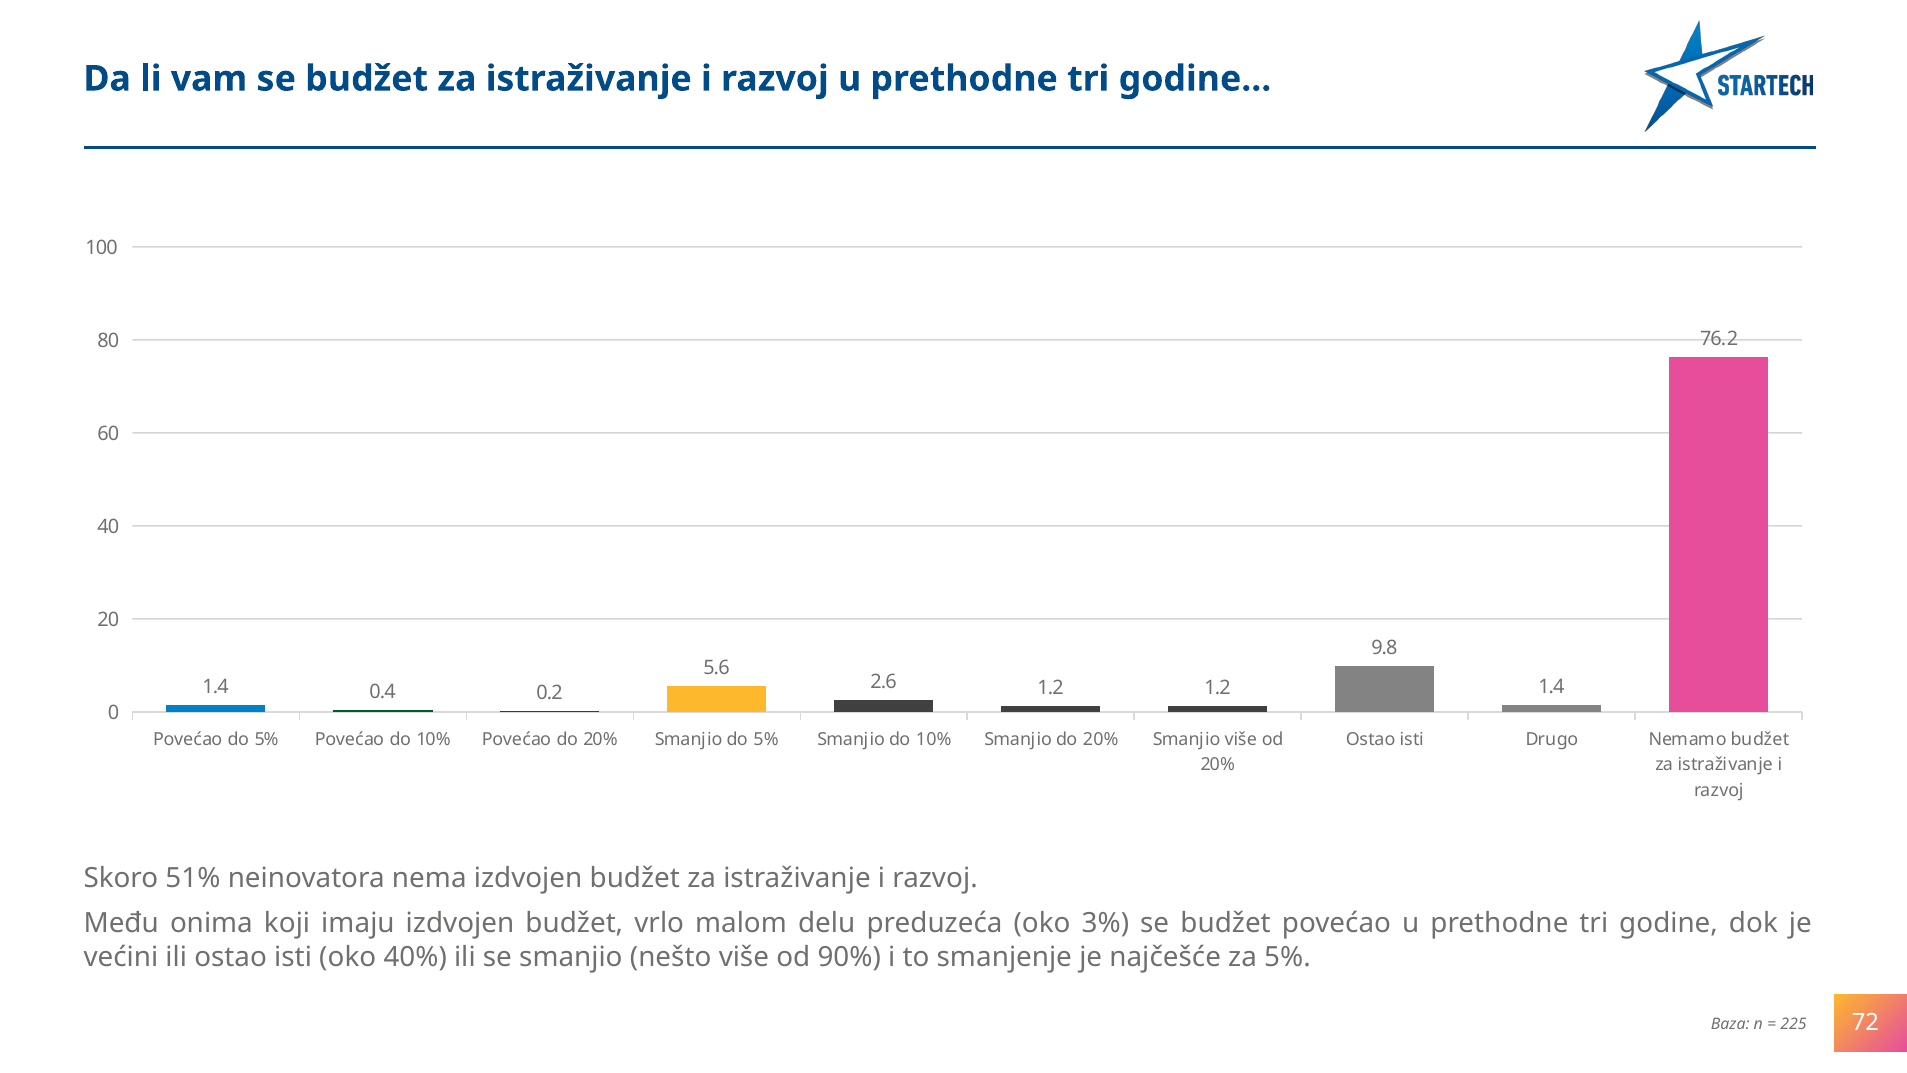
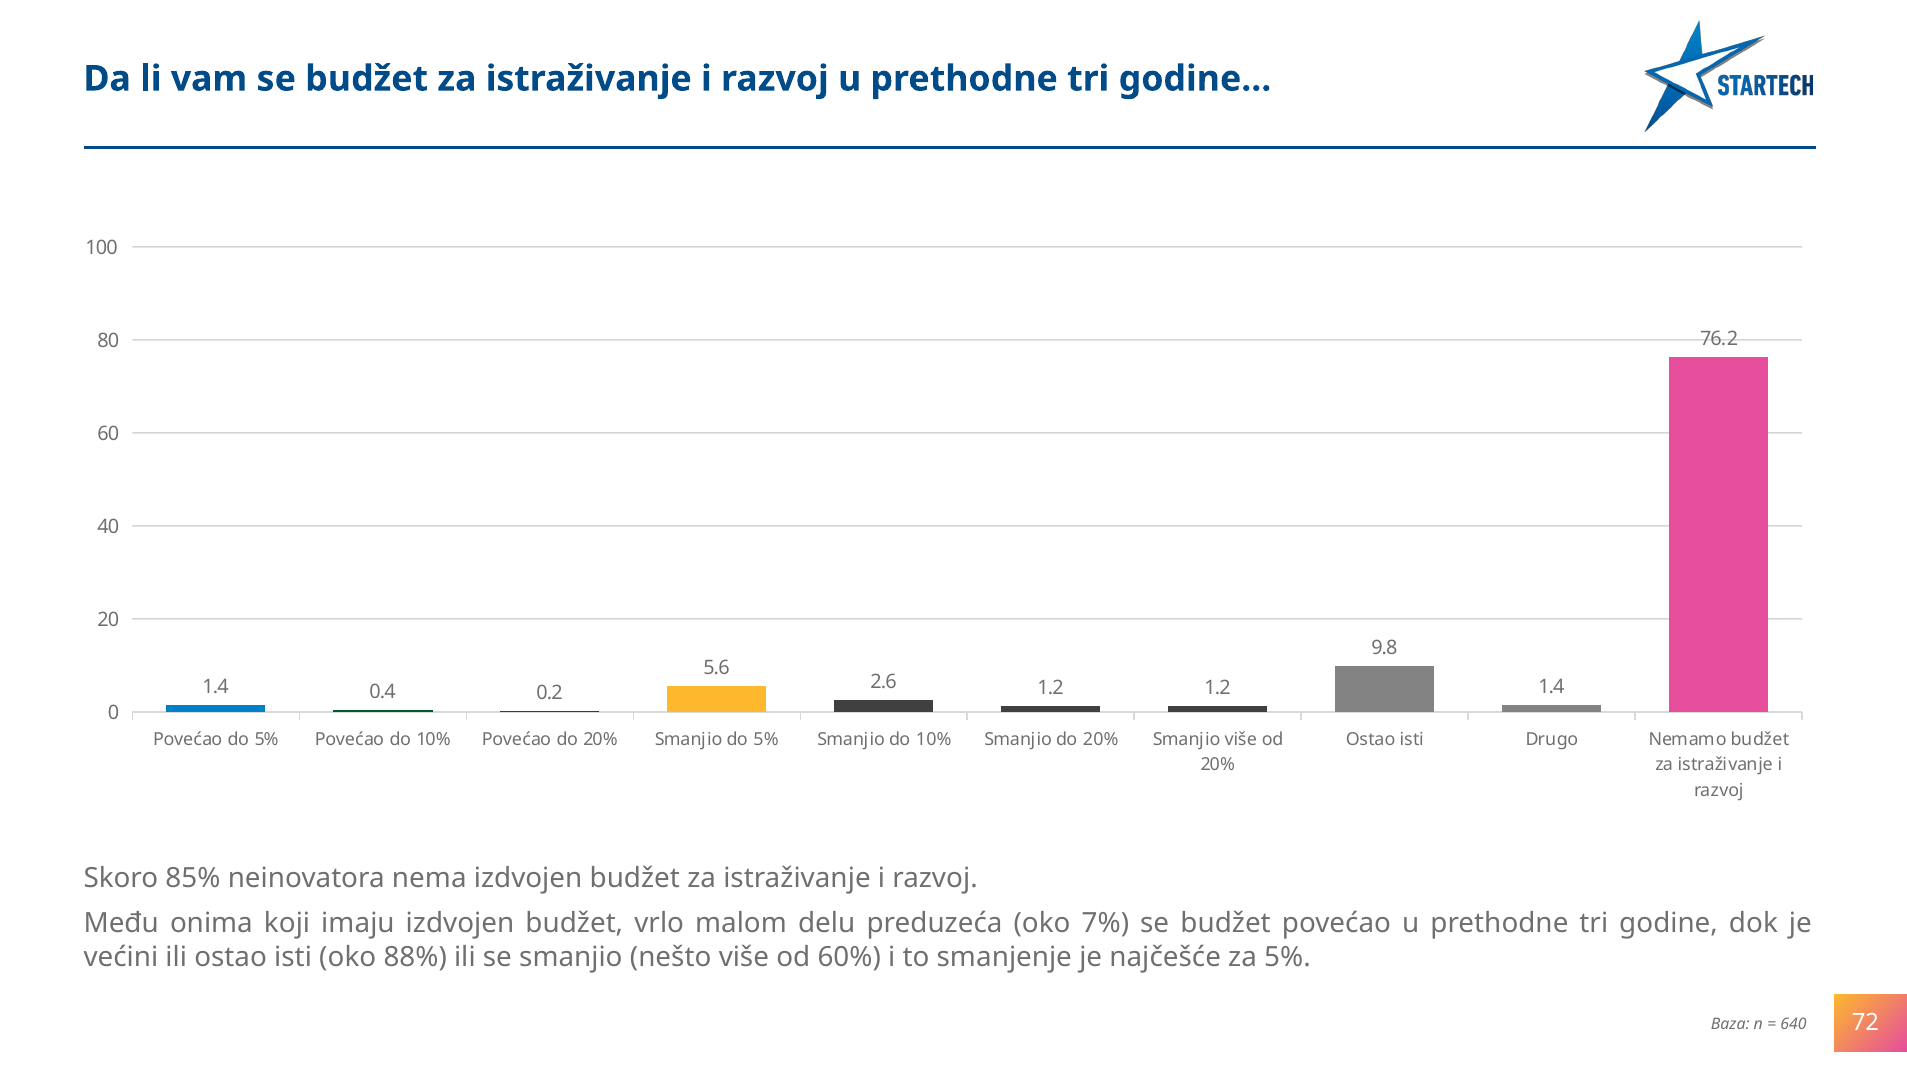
51%: 51% -> 85%
3%: 3% -> 7%
40%: 40% -> 88%
90%: 90% -> 60%
225: 225 -> 640
